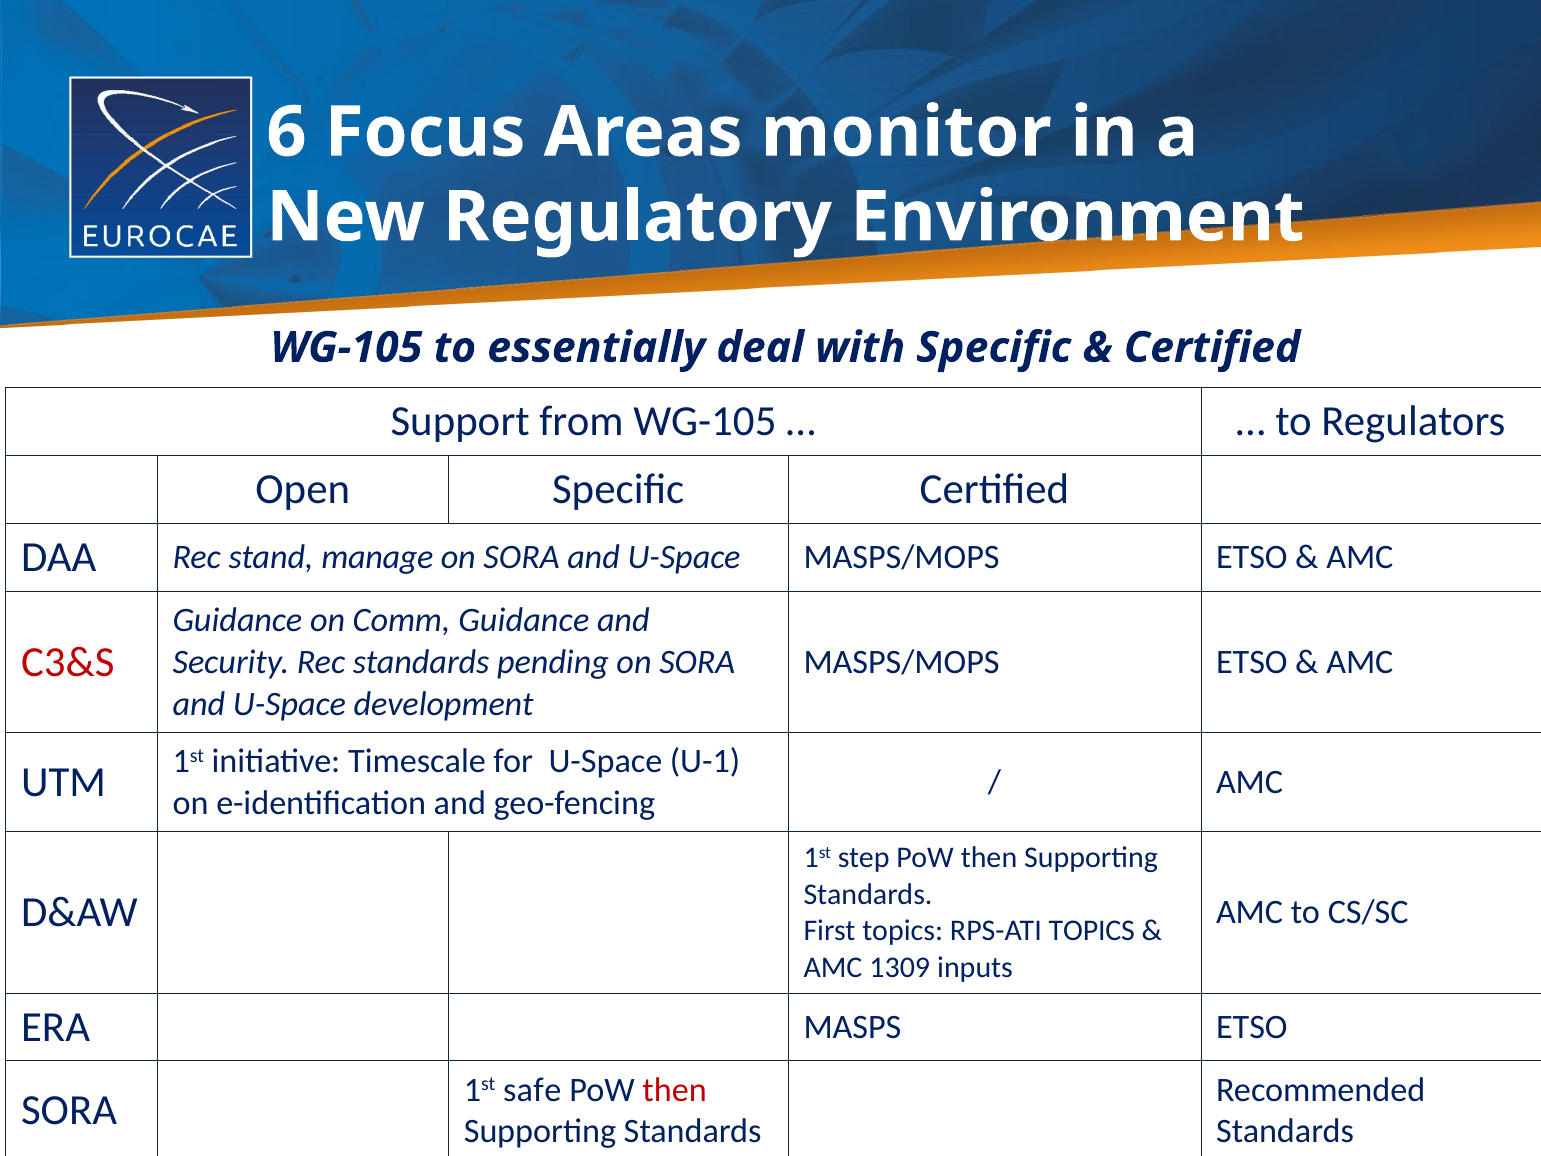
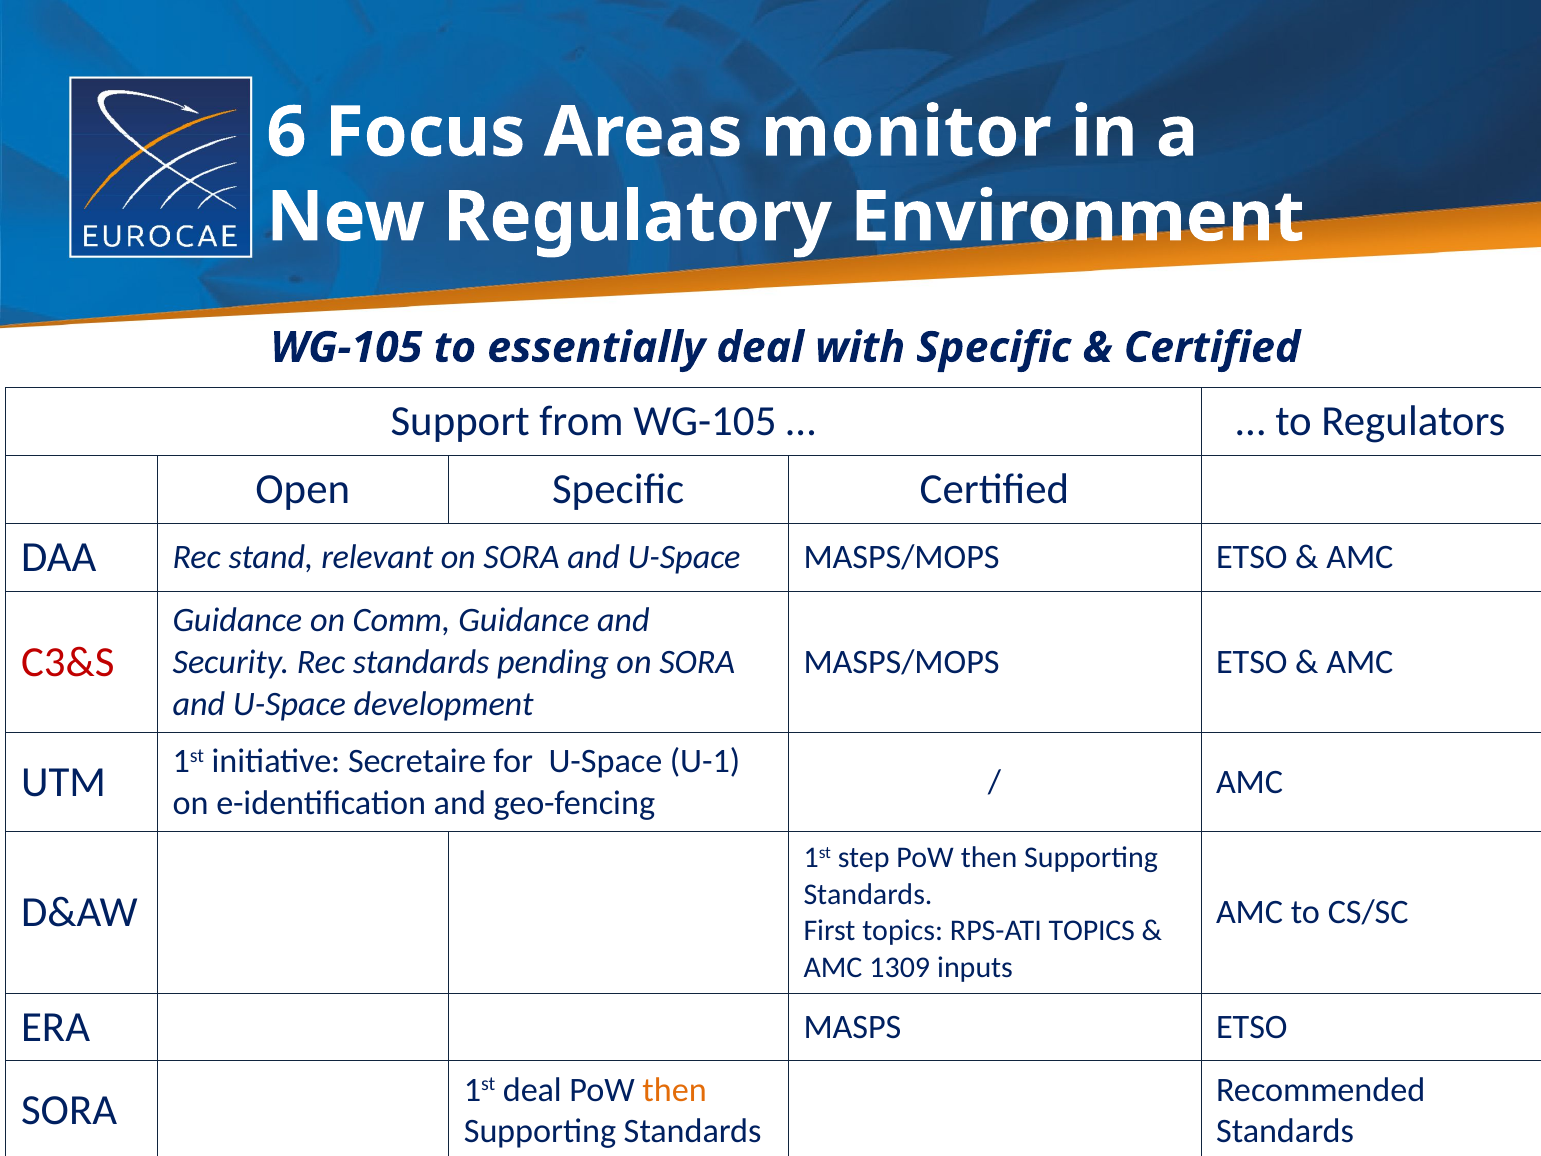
manage: manage -> relevant
Timescale: Timescale -> Secretaire
1st safe: safe -> deal
then at (675, 1089) colour: red -> orange
